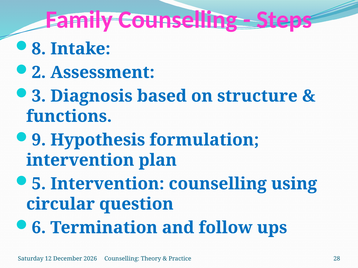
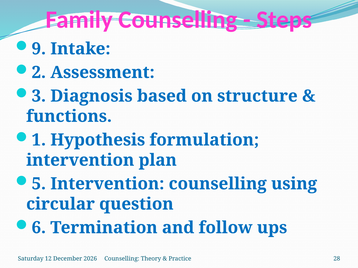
8: 8 -> 9
9: 9 -> 1
